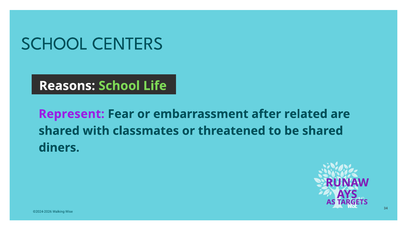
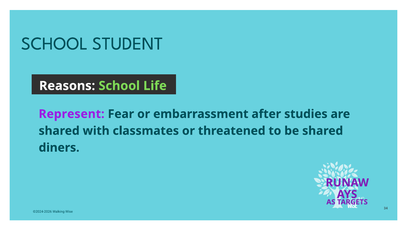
CENTERS: CENTERS -> STUDENT
related: related -> studies
